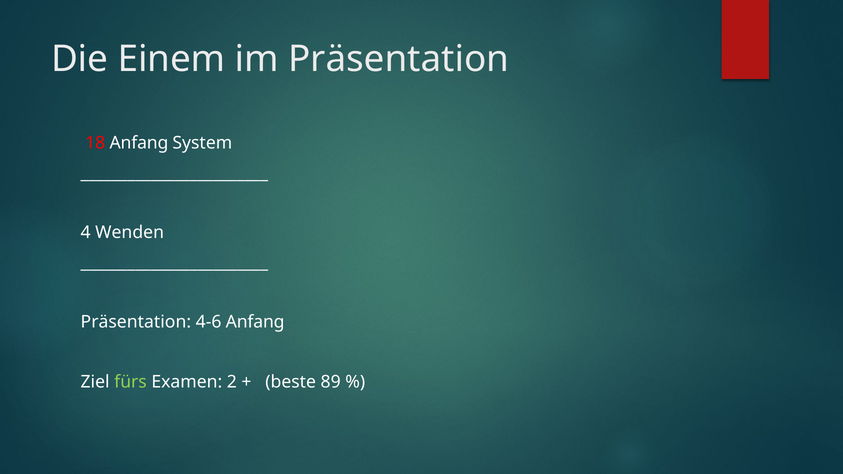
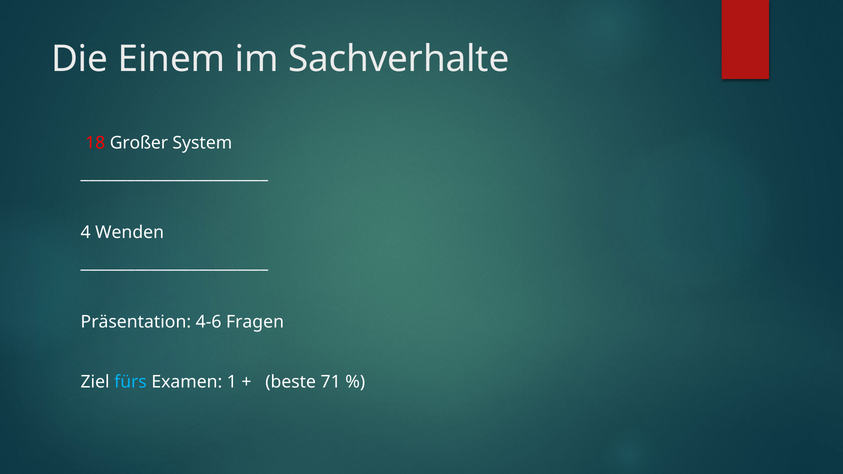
im Präsentation: Präsentation -> Sachverhalte
18 Anfang: Anfang -> Großer
4-6 Anfang: Anfang -> Fragen
fürs colour: light green -> light blue
2: 2 -> 1
89: 89 -> 71
